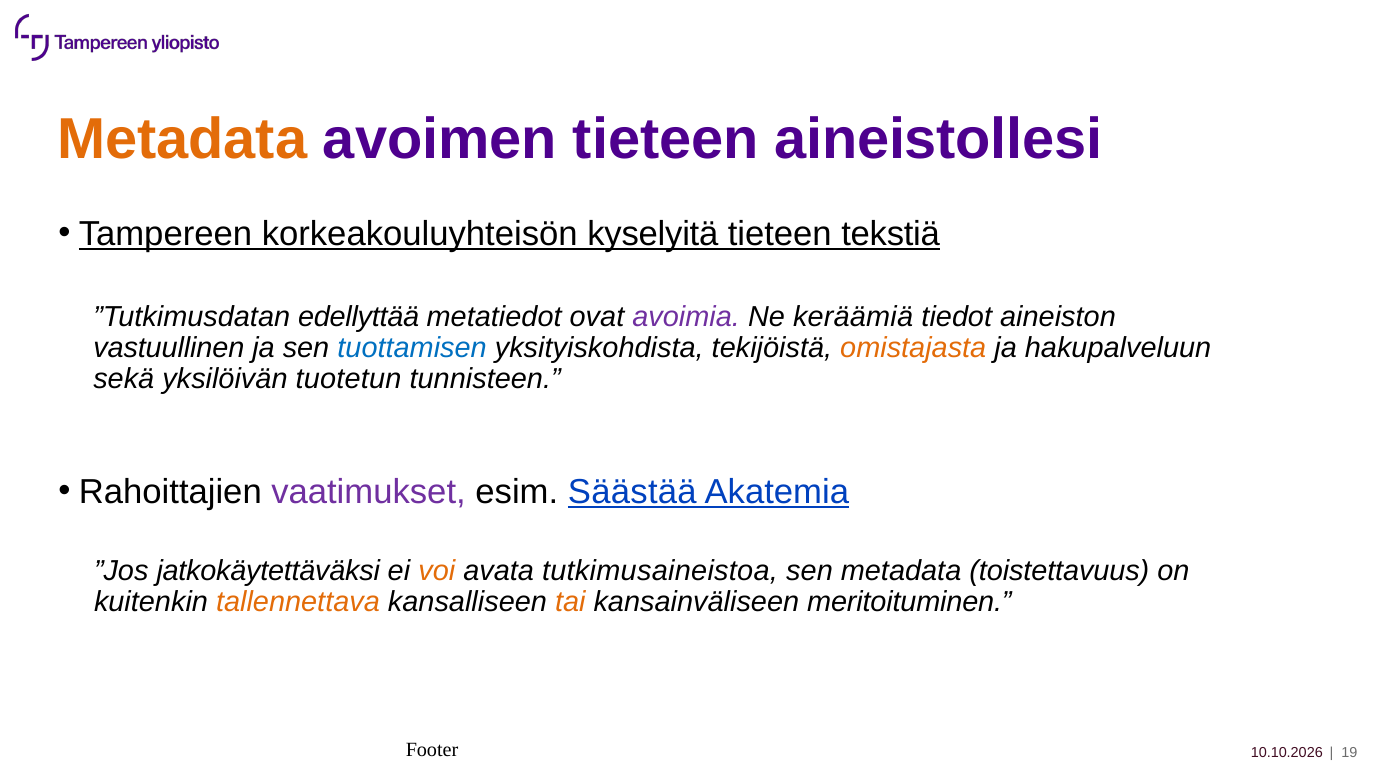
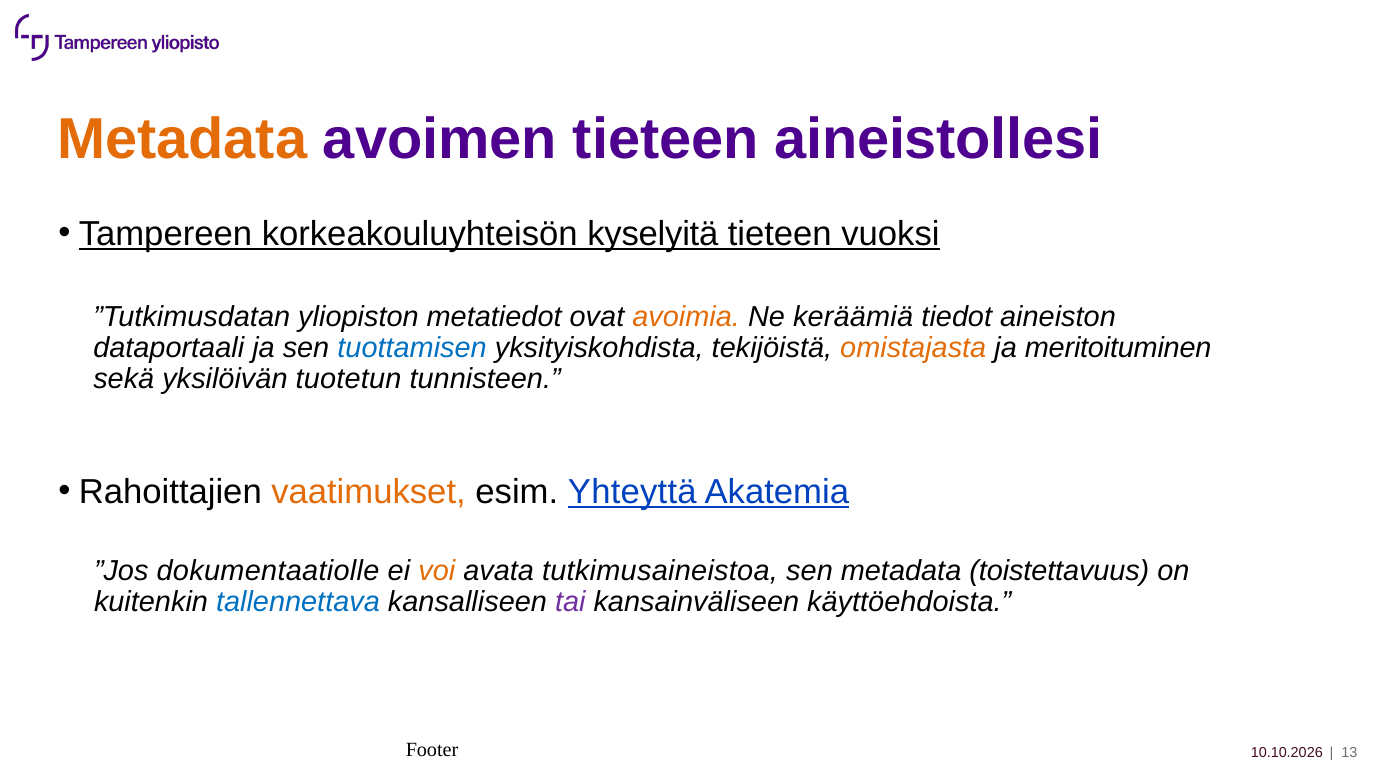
tekstiä: tekstiä -> vuoksi
edellyttää: edellyttää -> yliopiston
avoimia colour: purple -> orange
vastuullinen: vastuullinen -> dataportaali
hakupalveluun: hakupalveluun -> meritoituminen
vaatimukset colour: purple -> orange
Säästää: Säästää -> Yhteyttä
jatkokäytettäväksi: jatkokäytettäväksi -> dokumentaatiolle
tallennettava colour: orange -> blue
tai colour: orange -> purple
meritoituminen: meritoituminen -> käyttöehdoista
19: 19 -> 13
